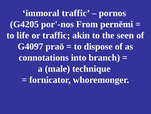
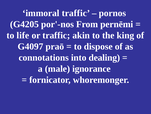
seen: seen -> king
branch: branch -> dealing
technique: technique -> ignorance
